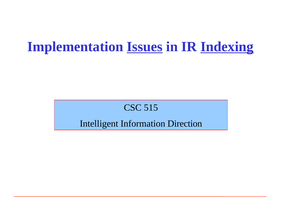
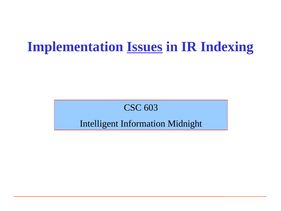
Indexing underline: present -> none
515: 515 -> 603
Direction: Direction -> Midnight
